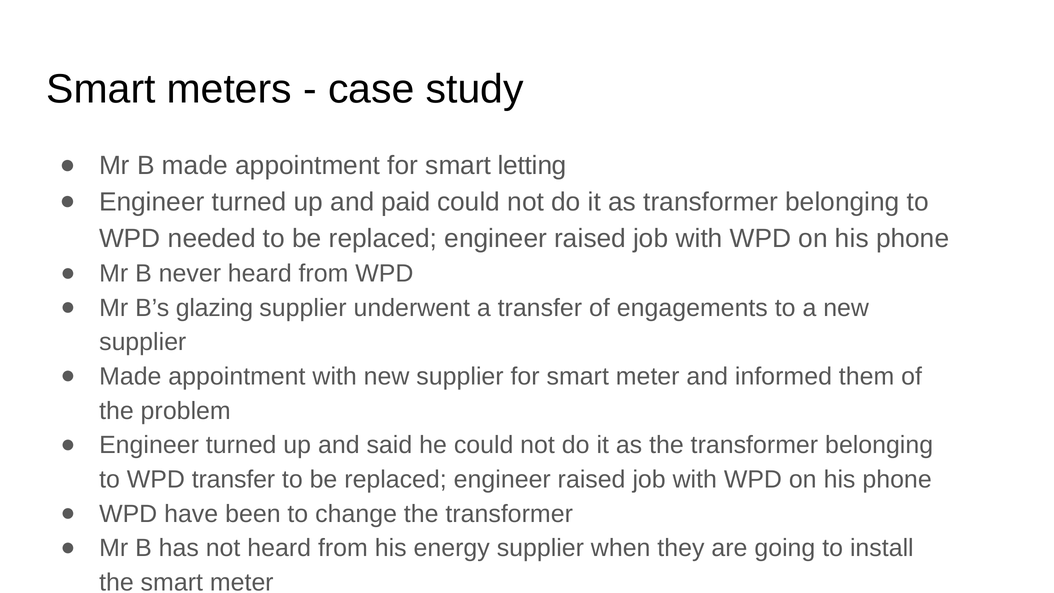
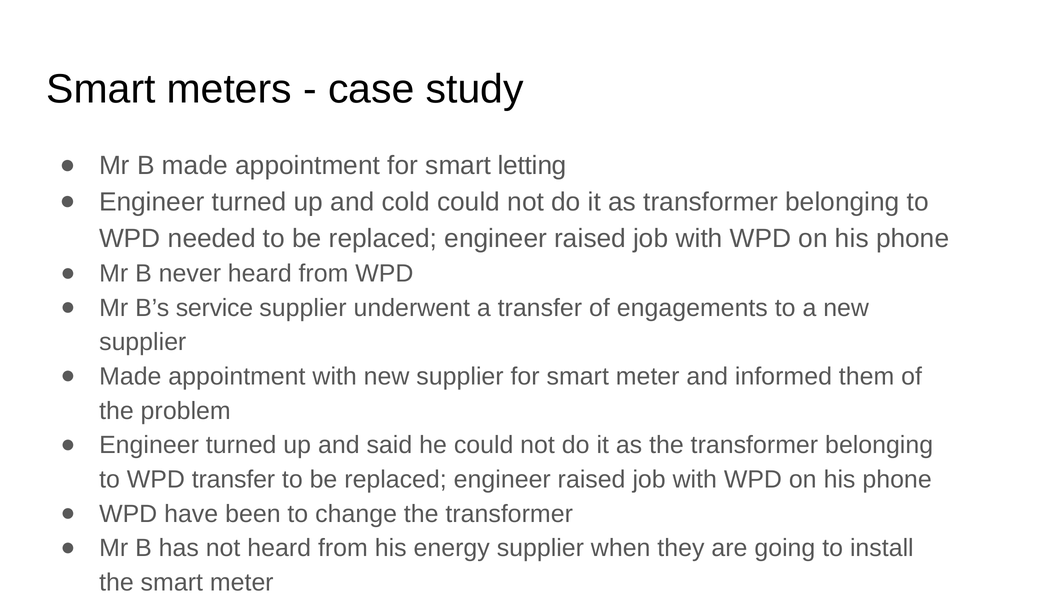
paid: paid -> cold
glazing: glazing -> service
